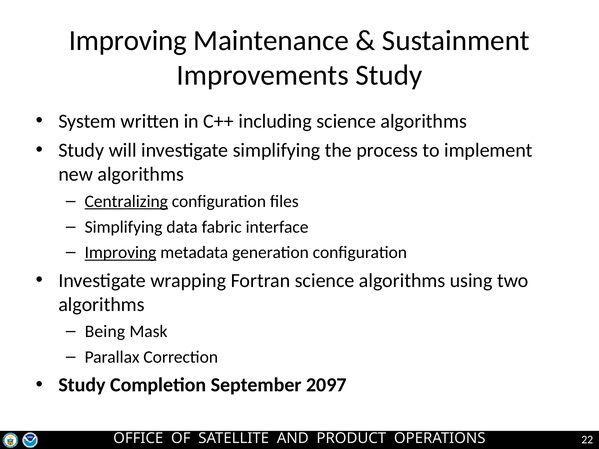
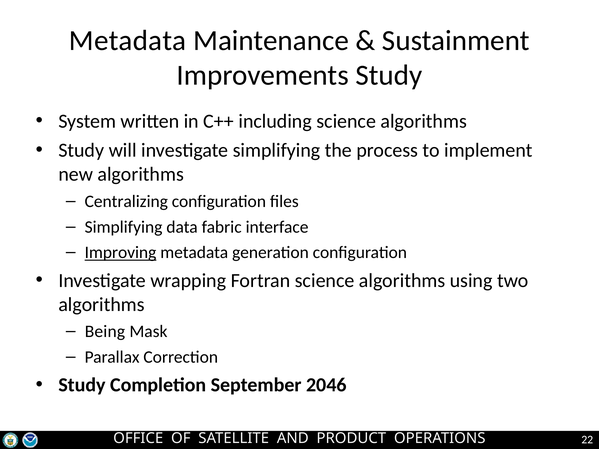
Improving at (128, 40): Improving -> Metadata
Centralizing underline: present -> none
2097: 2097 -> 2046
